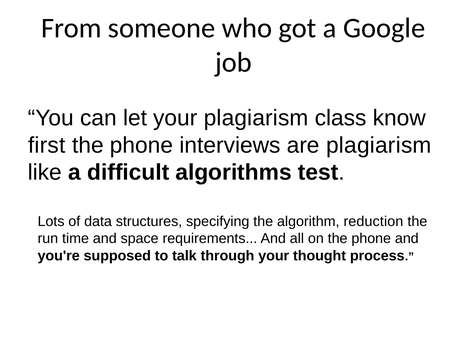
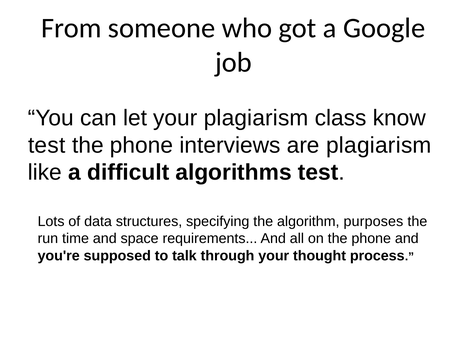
first at (47, 145): first -> test
reduction: reduction -> purposes
